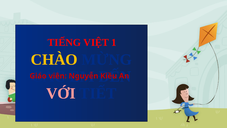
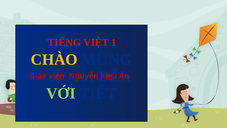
VỚI colour: pink -> light green
